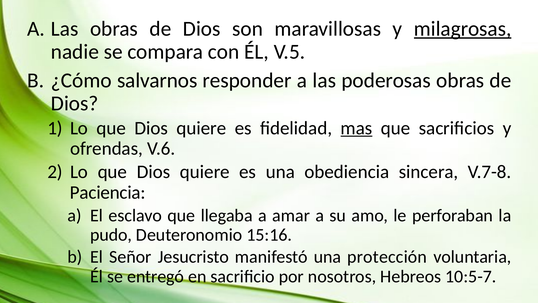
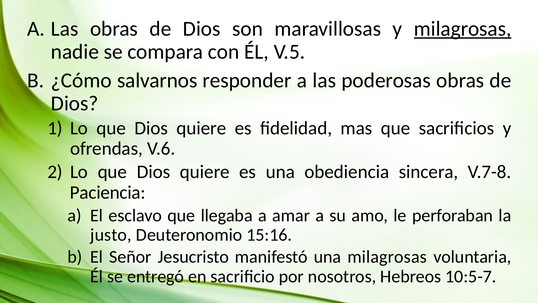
mas underline: present -> none
pudo: pudo -> justo
una protección: protección -> milagrosas
